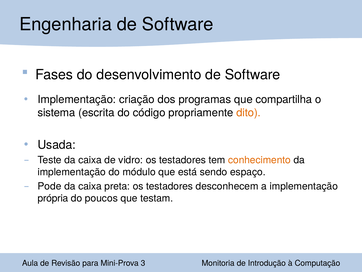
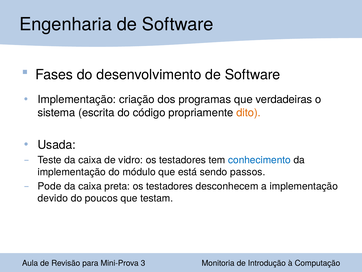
compartilha: compartilha -> verdadeiras
conhecimento colour: orange -> blue
espaço: espaço -> passos
própria: própria -> devido
